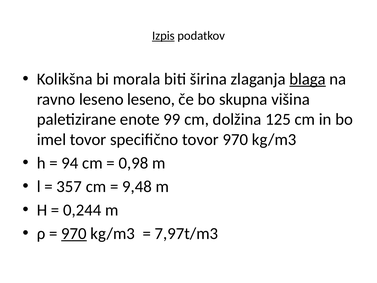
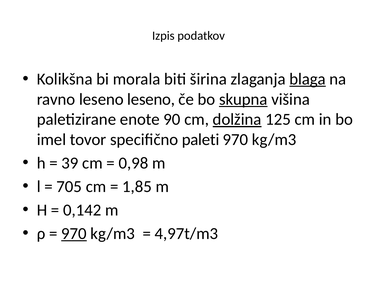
Izpis underline: present -> none
skupna underline: none -> present
99: 99 -> 90
dolžina underline: none -> present
specifično tovor: tovor -> paleti
94: 94 -> 39
357: 357 -> 705
9,48: 9,48 -> 1,85
0,244: 0,244 -> 0,142
7,97t/m3: 7,97t/m3 -> 4,97t/m3
